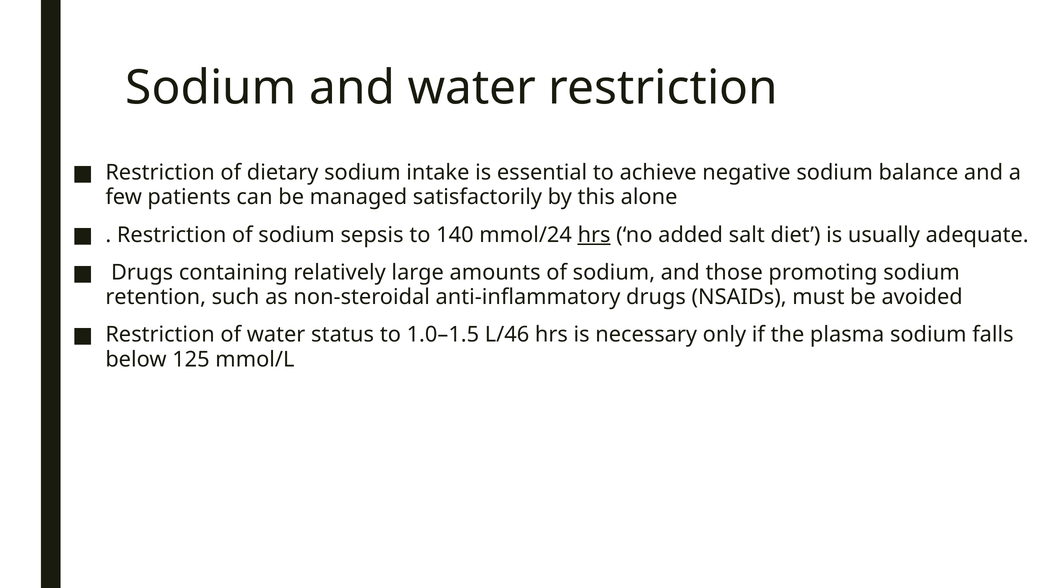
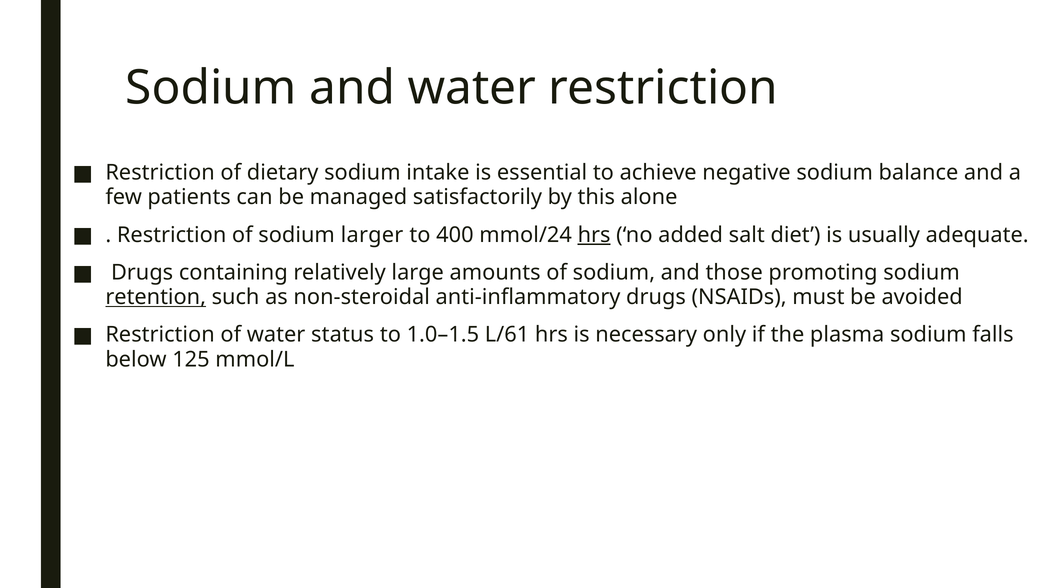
sepsis: sepsis -> larger
140: 140 -> 400
retention underline: none -> present
L/46: L/46 -> L/61
